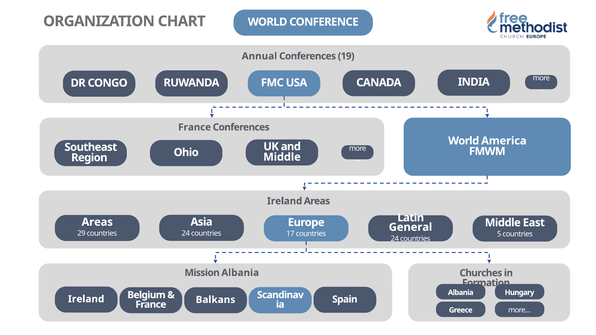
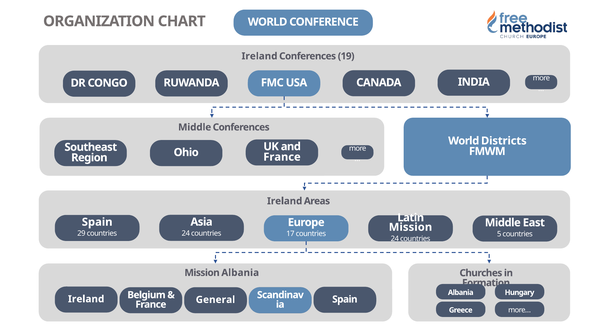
Annual at (259, 56): Annual -> Ireland
France at (195, 127): France -> Middle
America: America -> Districts
Middle at (282, 157): Middle -> France
Areas at (97, 222): Areas -> Spain
General at (411, 227): General -> Mission
Balkans: Balkans -> General
